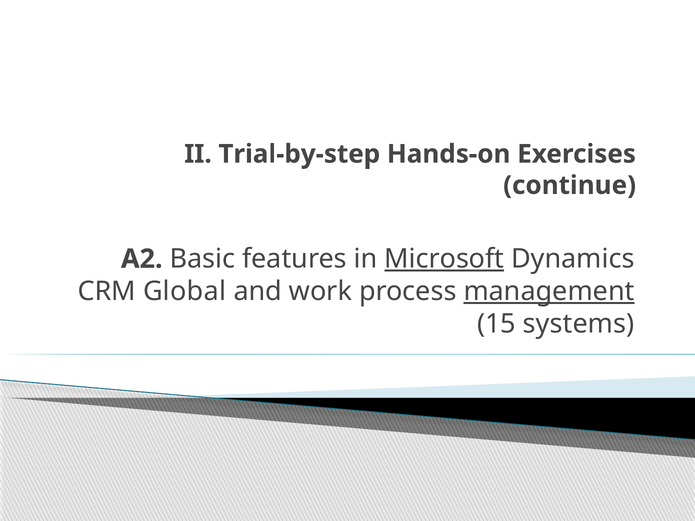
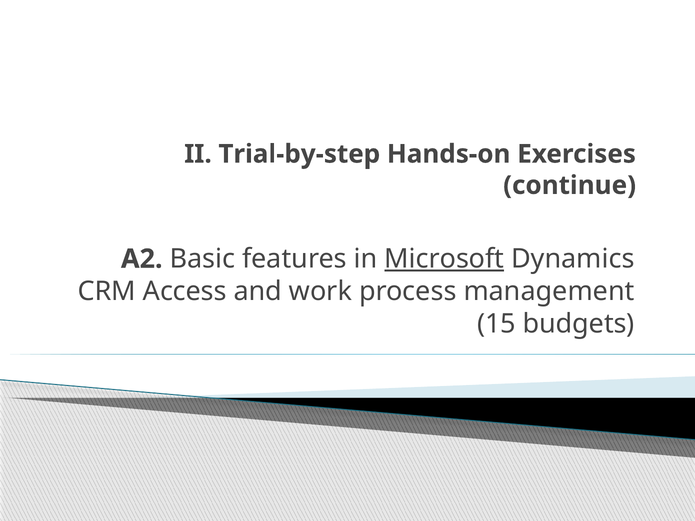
Global: Global -> Access
management underline: present -> none
systems: systems -> budgets
